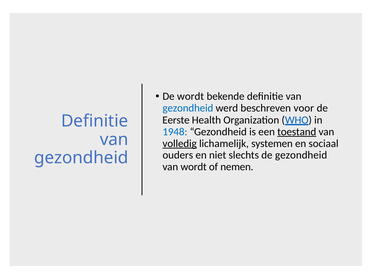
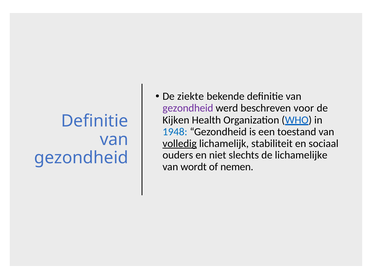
De wordt: wordt -> ziekte
gezondheid at (188, 108) colour: blue -> purple
Eerste: Eerste -> Kijken
toestand underline: present -> none
systemen: systemen -> stabiliteit
de gezondheid: gezondheid -> lichamelijke
